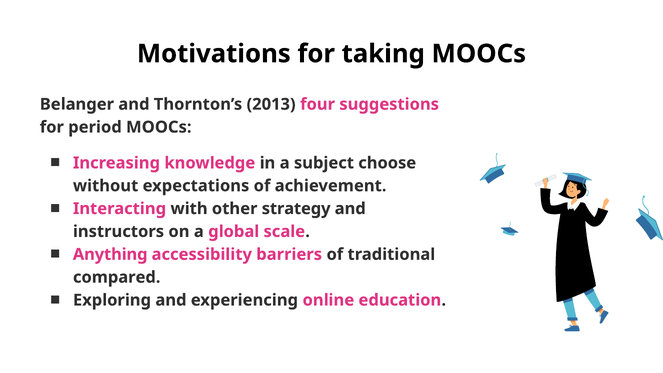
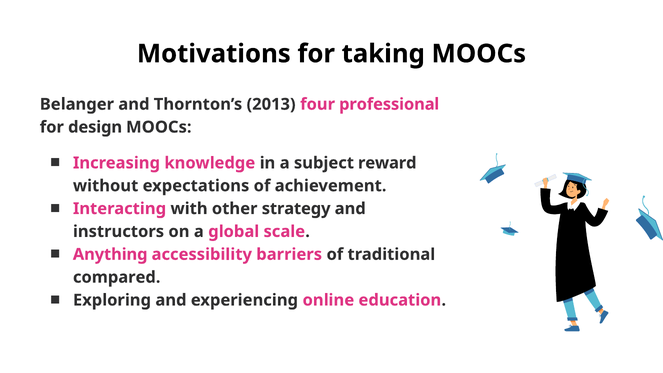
suggestions: suggestions -> professional
period: period -> design
choose: choose -> reward
